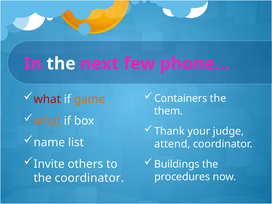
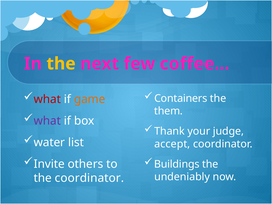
the at (61, 64) colour: white -> yellow
phone…: phone… -> coffee…
what at (47, 121) colour: orange -> purple
name: name -> water
attend: attend -> accept
procedures: procedures -> undeniably
